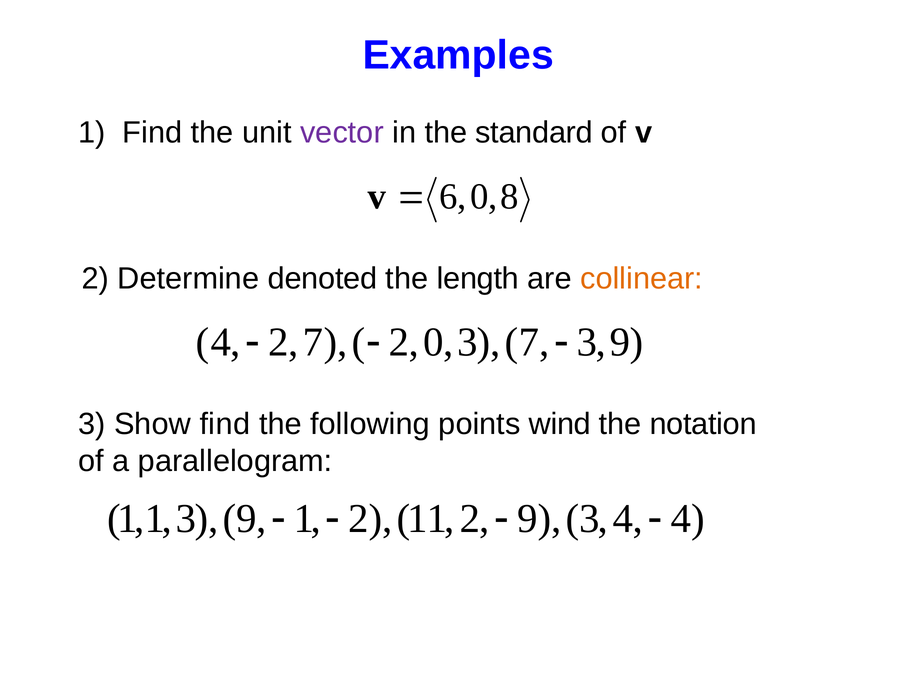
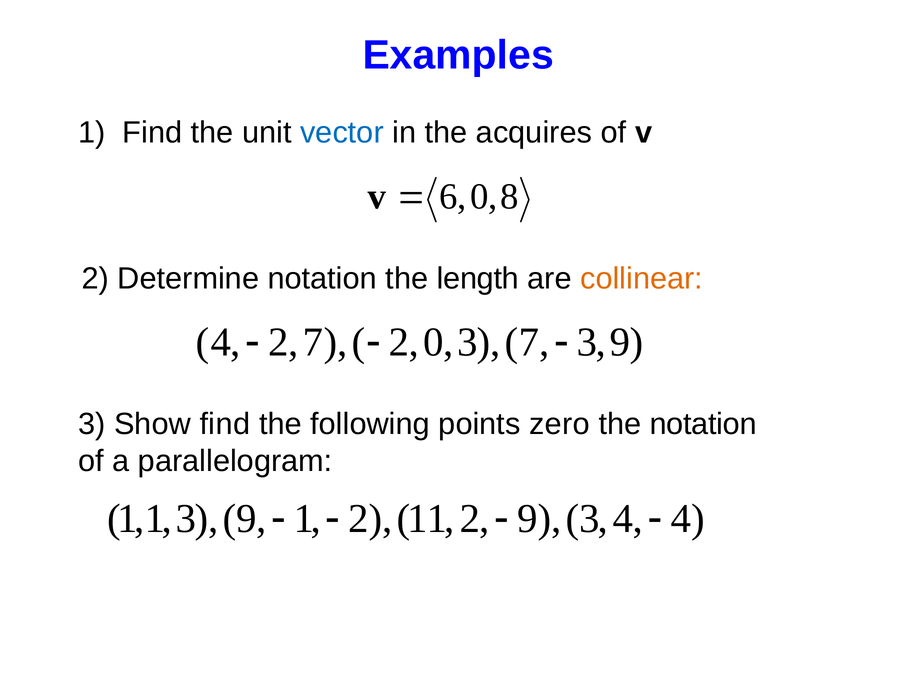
vector colour: purple -> blue
standard: standard -> acquires
Determine denoted: denoted -> notation
wind: wind -> zero
